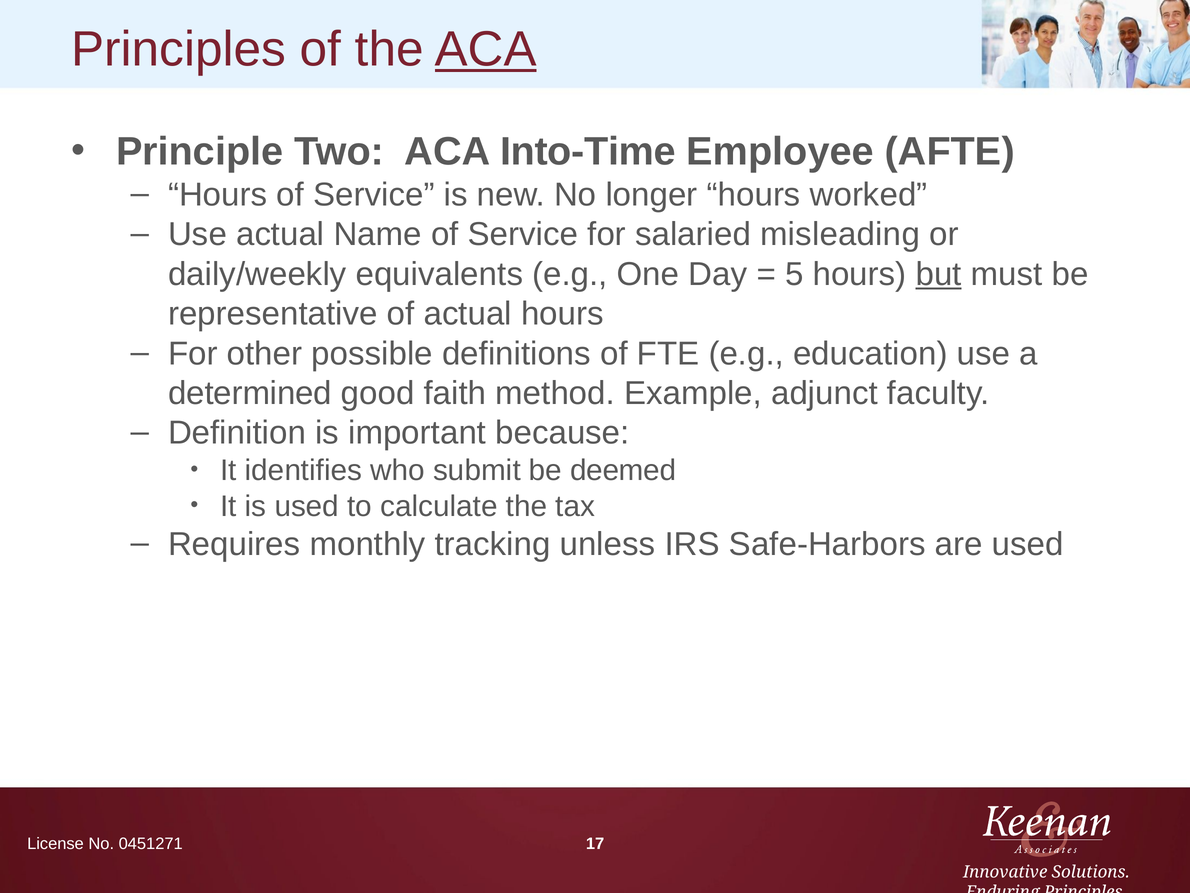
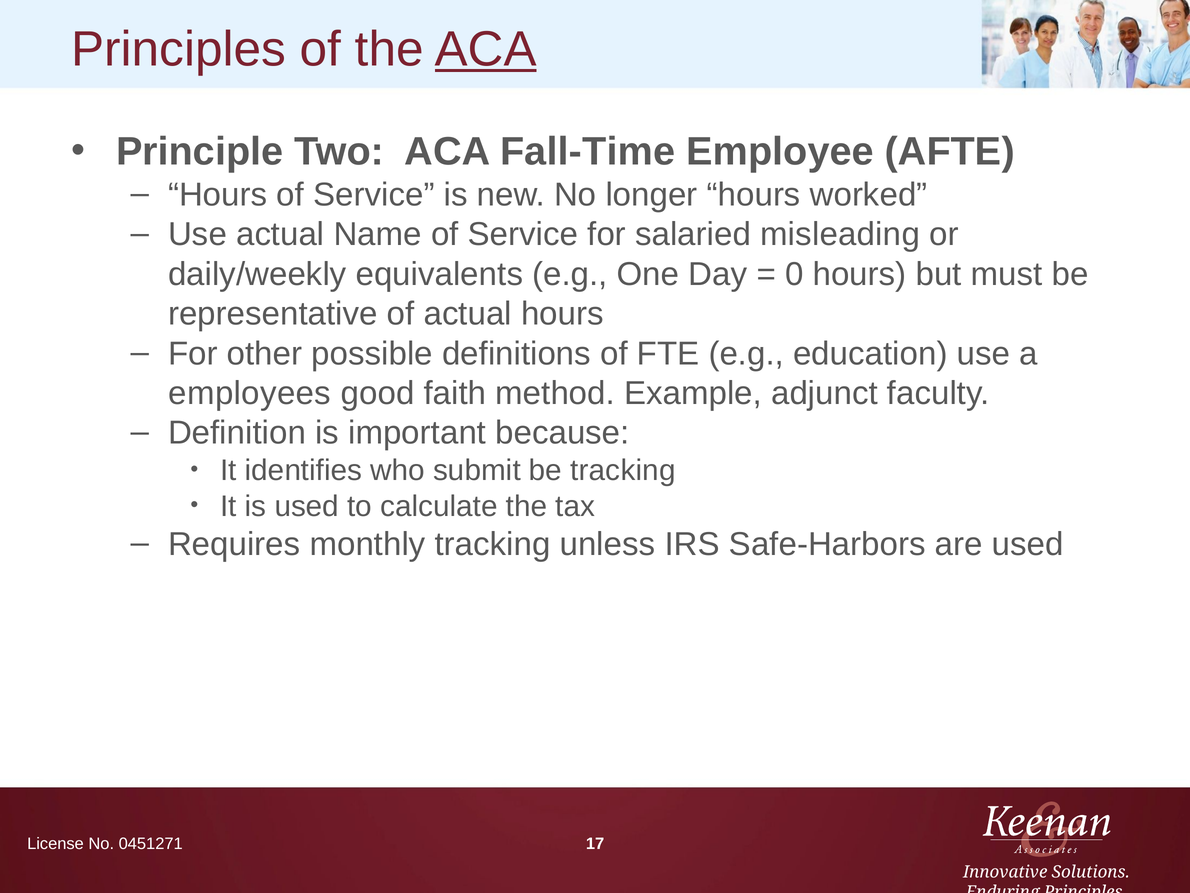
Into-Time: Into-Time -> Fall-Time
5: 5 -> 0
but underline: present -> none
determined: determined -> employees
be deemed: deemed -> tracking
